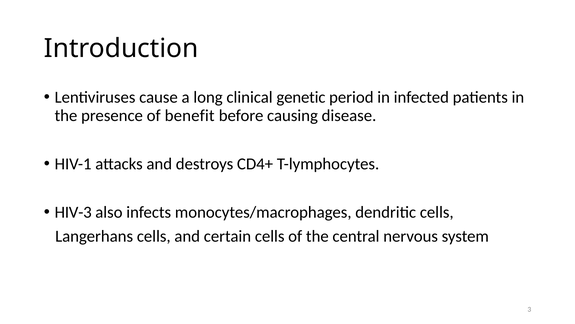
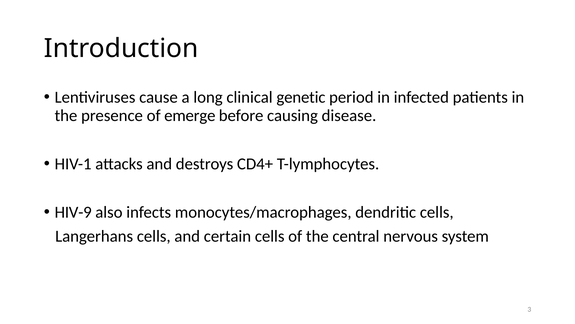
benefit: benefit -> emerge
HIV-3: HIV-3 -> HIV-9
